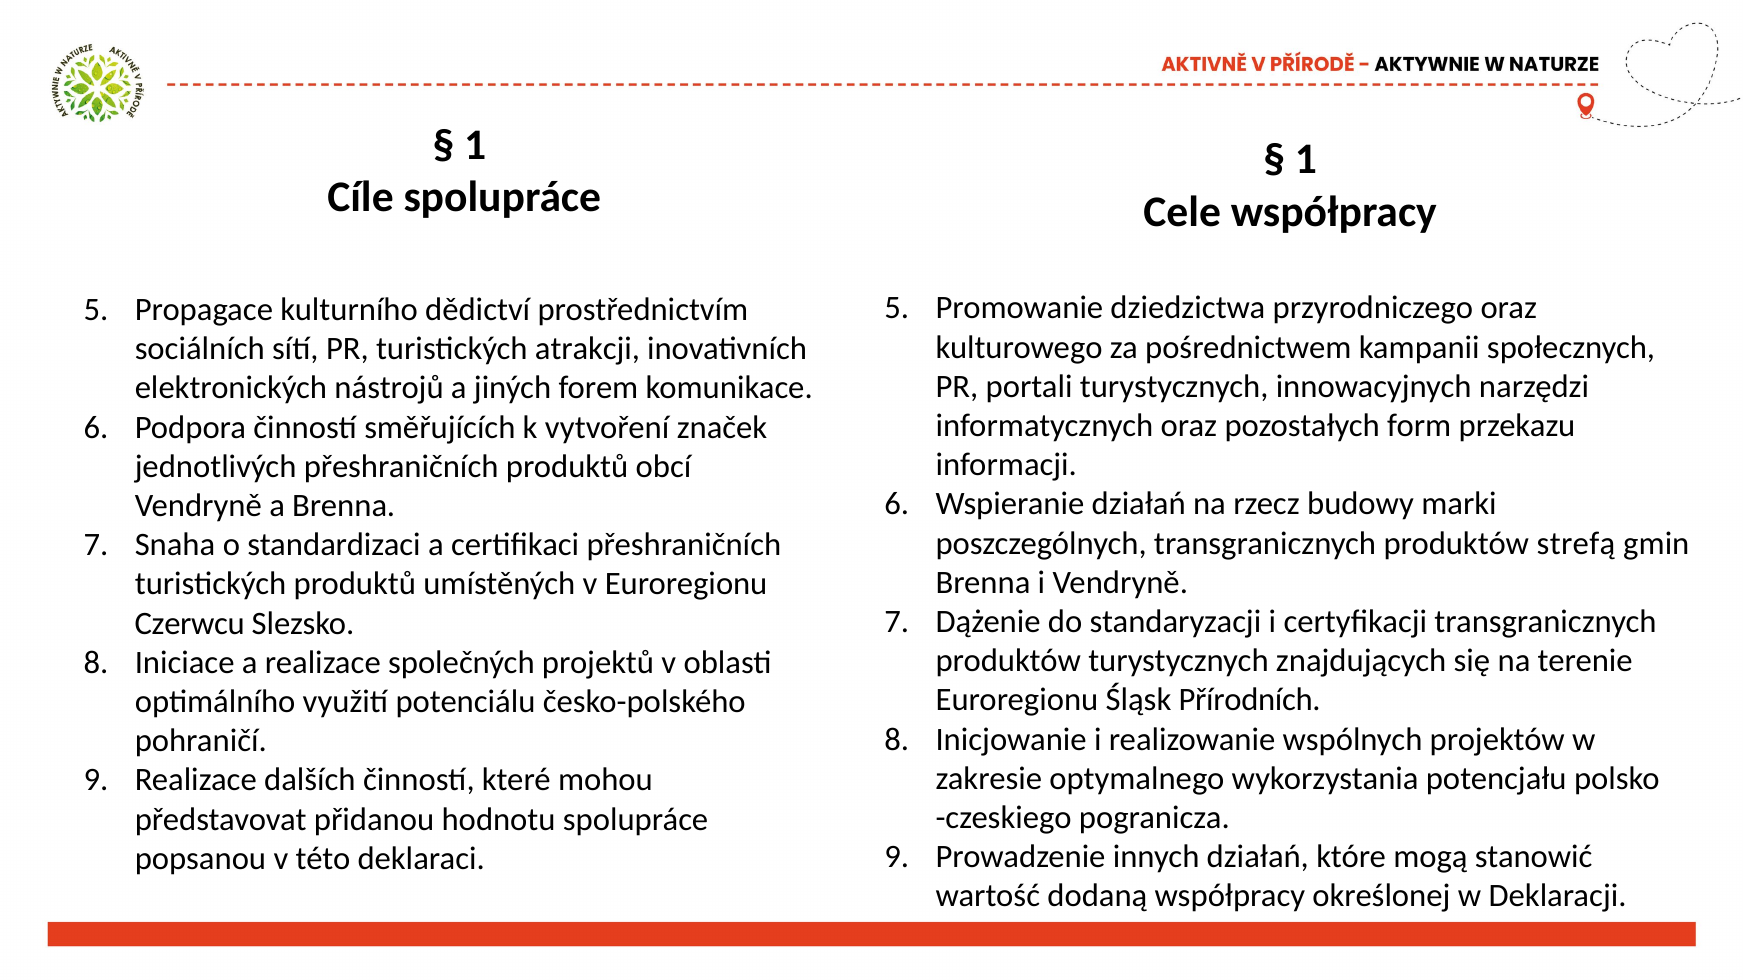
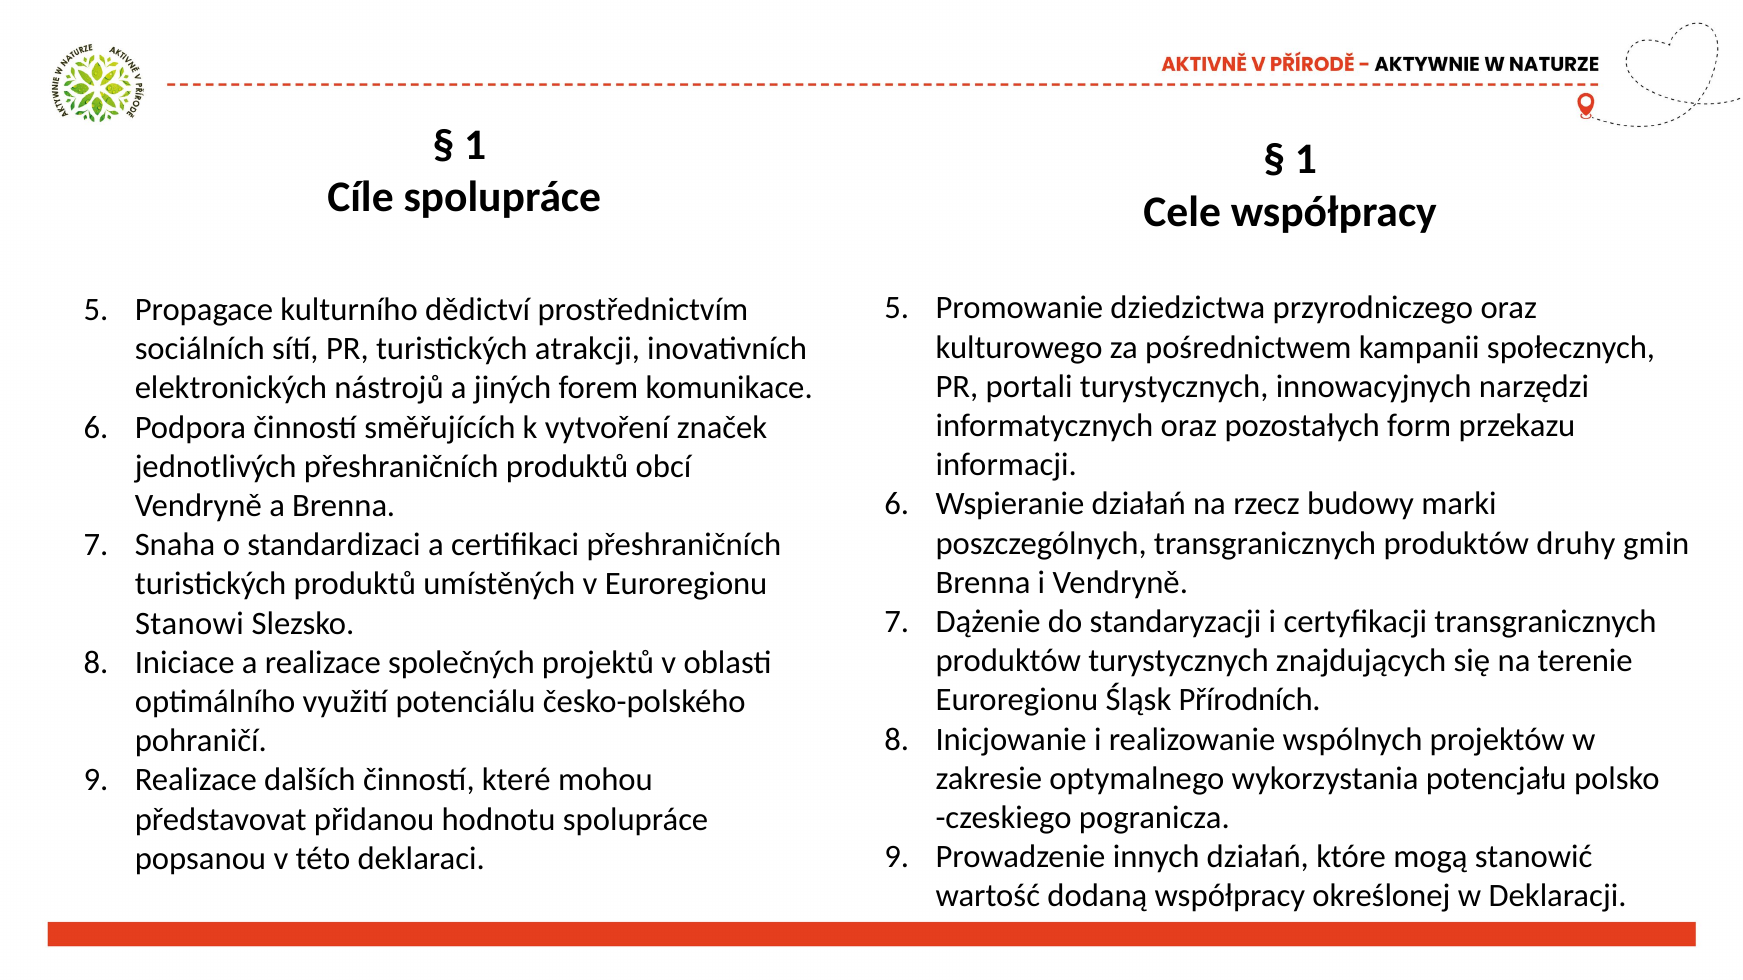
strefą: strefą -> druhy
Czerwcu: Czerwcu -> Stanowi
